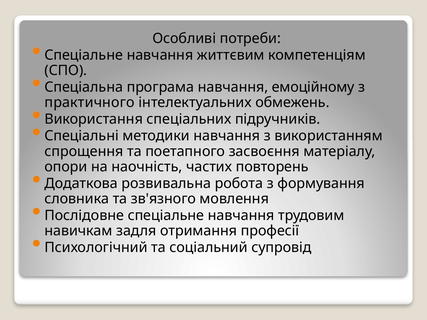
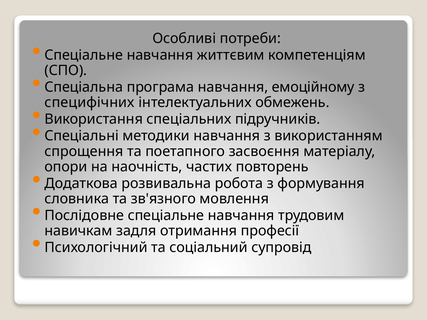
практичного: практичного -> специфічних
